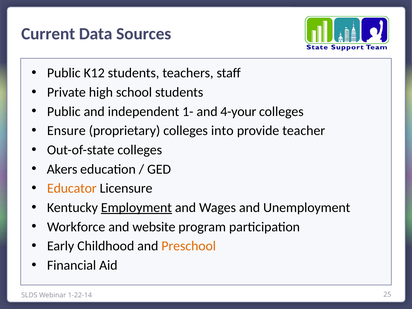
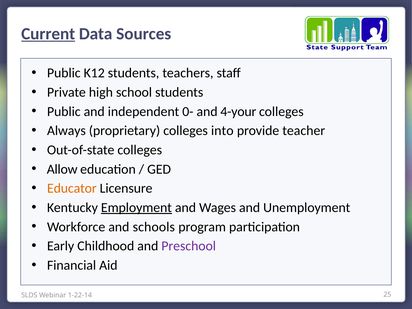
Current underline: none -> present
1-: 1- -> 0-
Ensure: Ensure -> Always
Akers: Akers -> Allow
website: website -> schools
Preschool colour: orange -> purple
